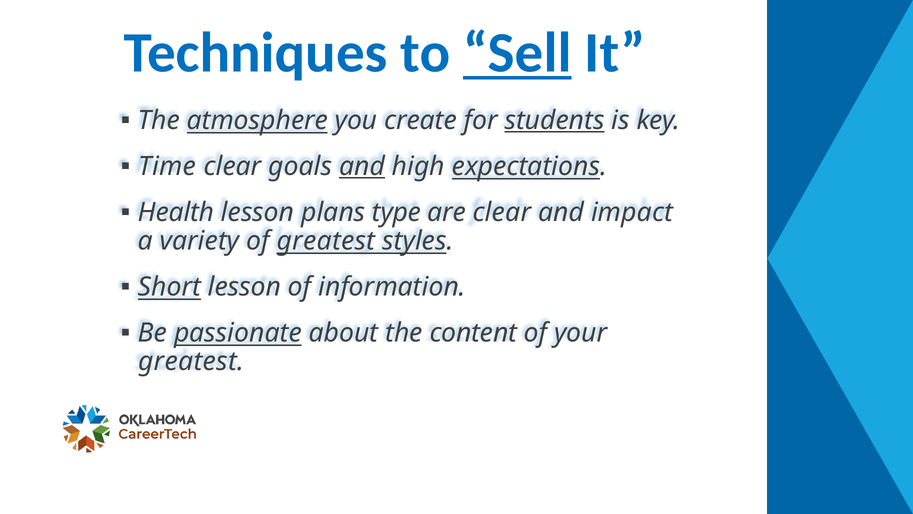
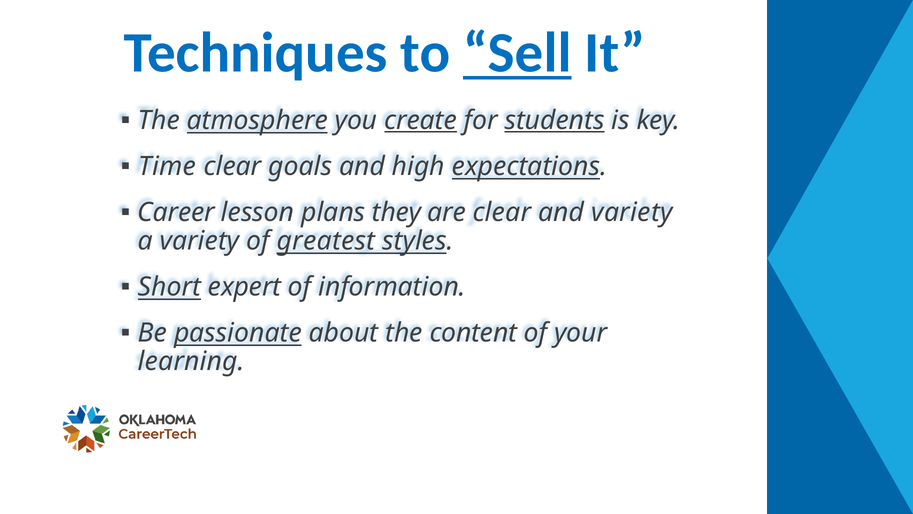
create underline: none -> present
and at (362, 166) underline: present -> none
Health: Health -> Career
type: type -> they
and impact: impact -> variety
Short lesson: lesson -> expert
greatest at (191, 361): greatest -> learning
